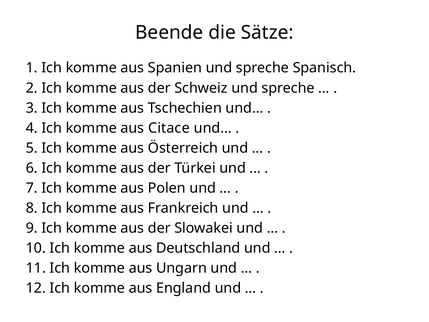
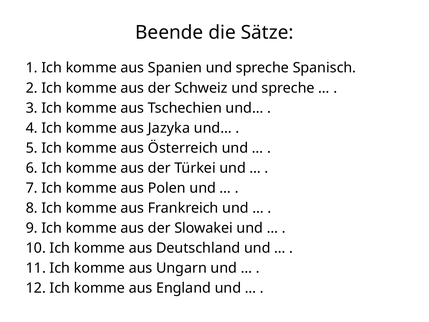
Citace: Citace -> Jazyka
